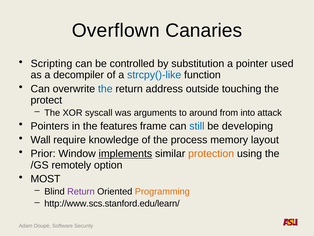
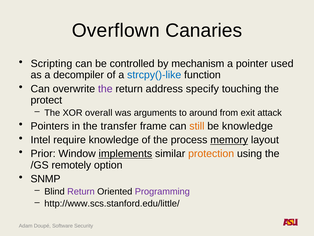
substitution: substitution -> mechanism
the at (105, 89) colour: blue -> purple
outside: outside -> specify
syscall: syscall -> overall
into: into -> exit
features: features -> transfer
still colour: blue -> orange
be developing: developing -> knowledge
Wall: Wall -> Intel
memory underline: none -> present
MOST: MOST -> SNMP
Programming colour: orange -> purple
http://www.scs.stanford.edu/learn/: http://www.scs.stanford.edu/learn/ -> http://www.scs.stanford.edu/little/
